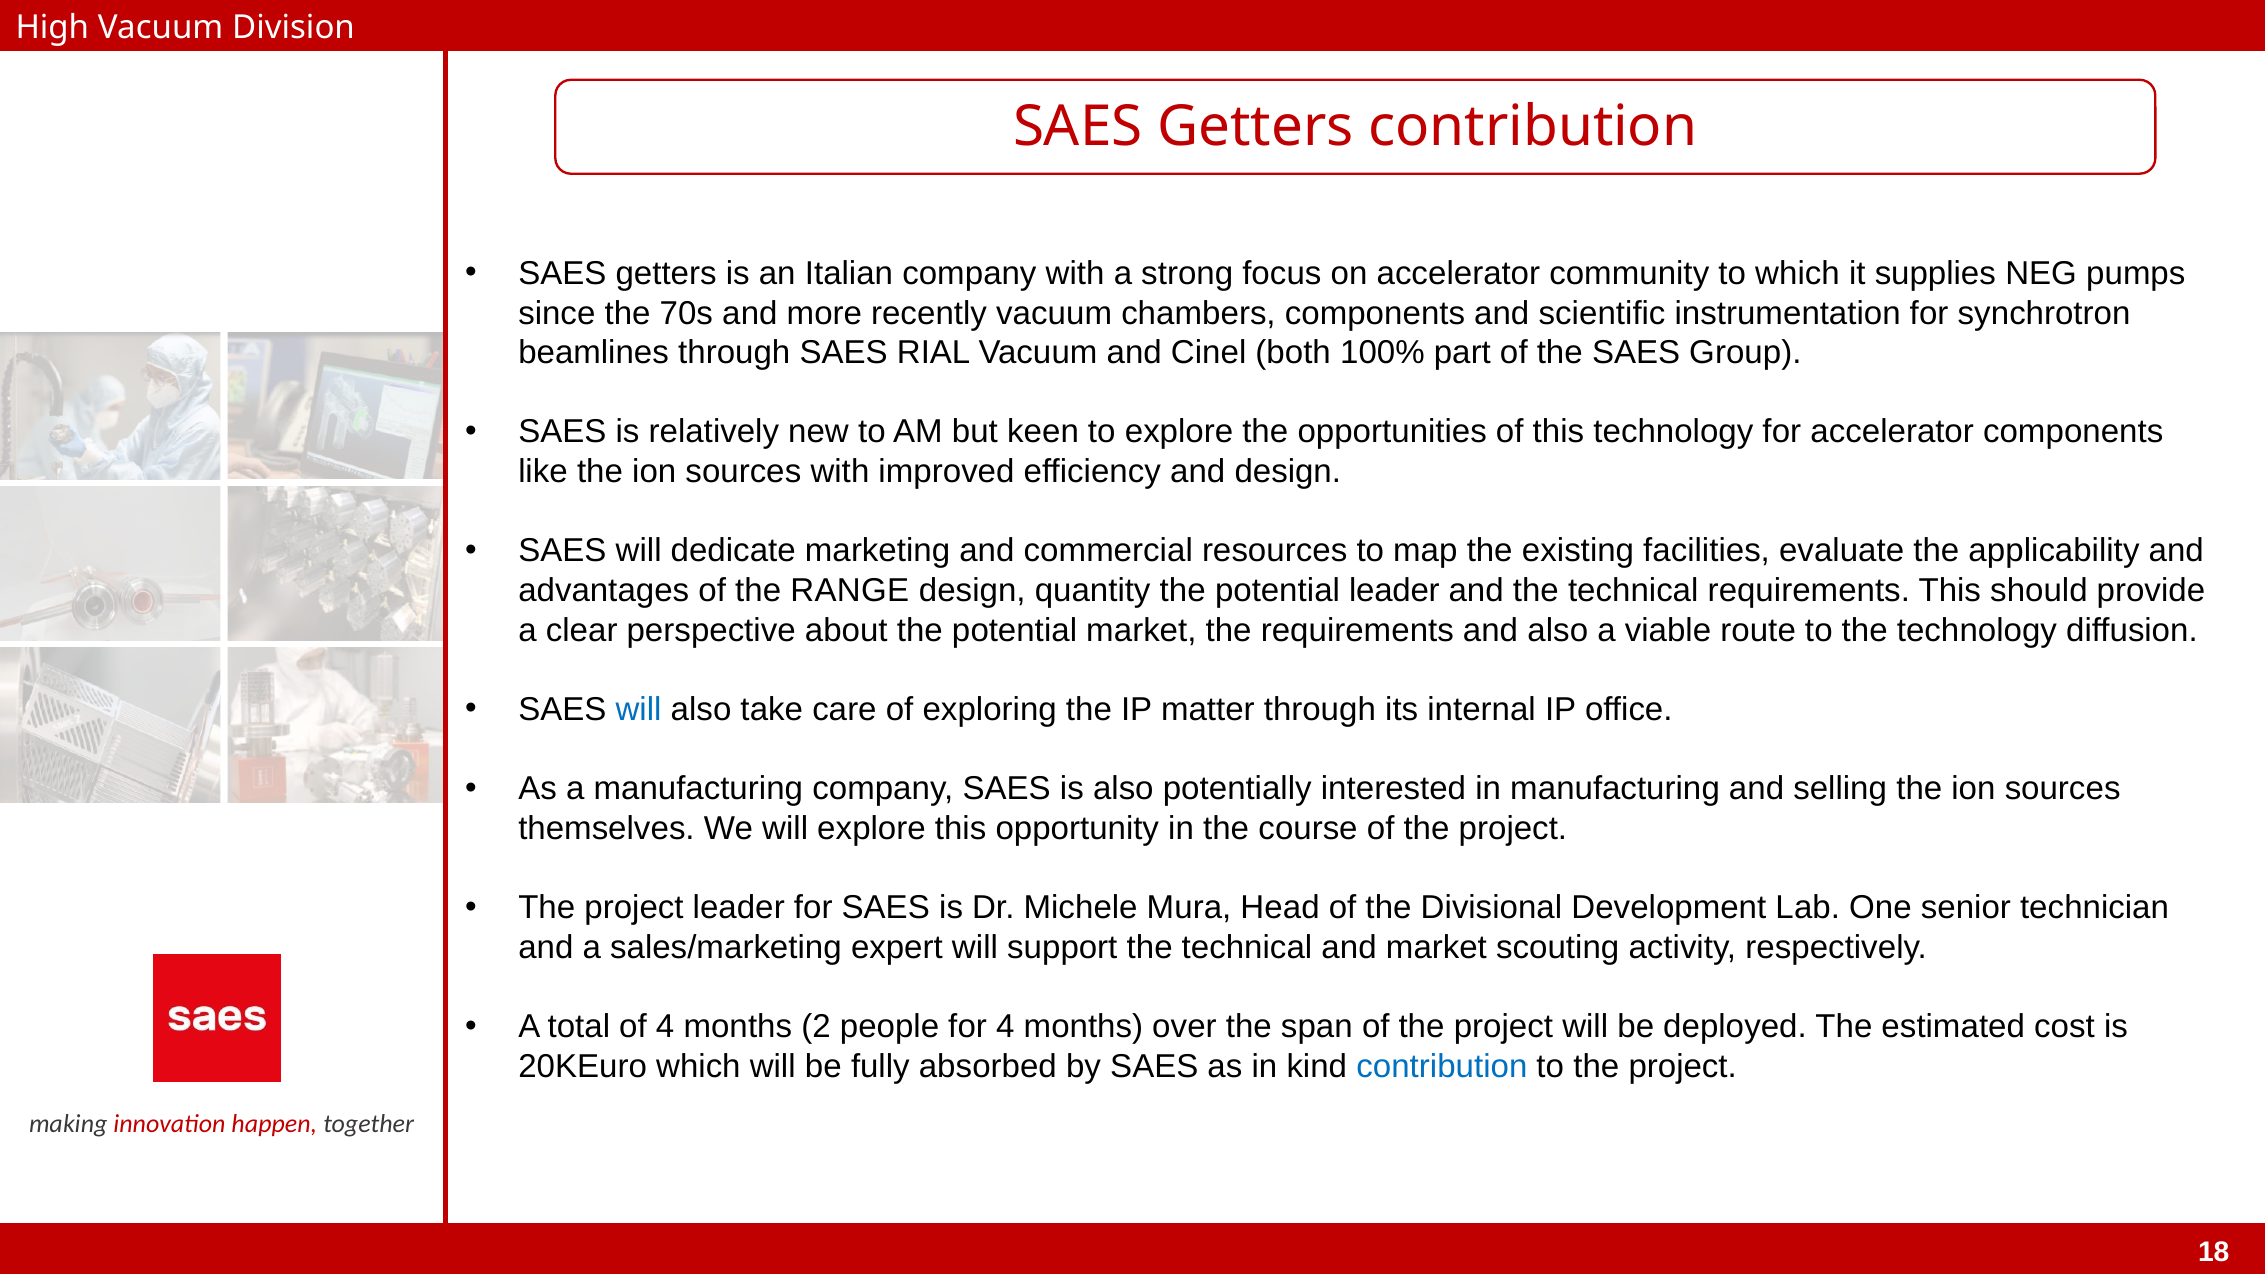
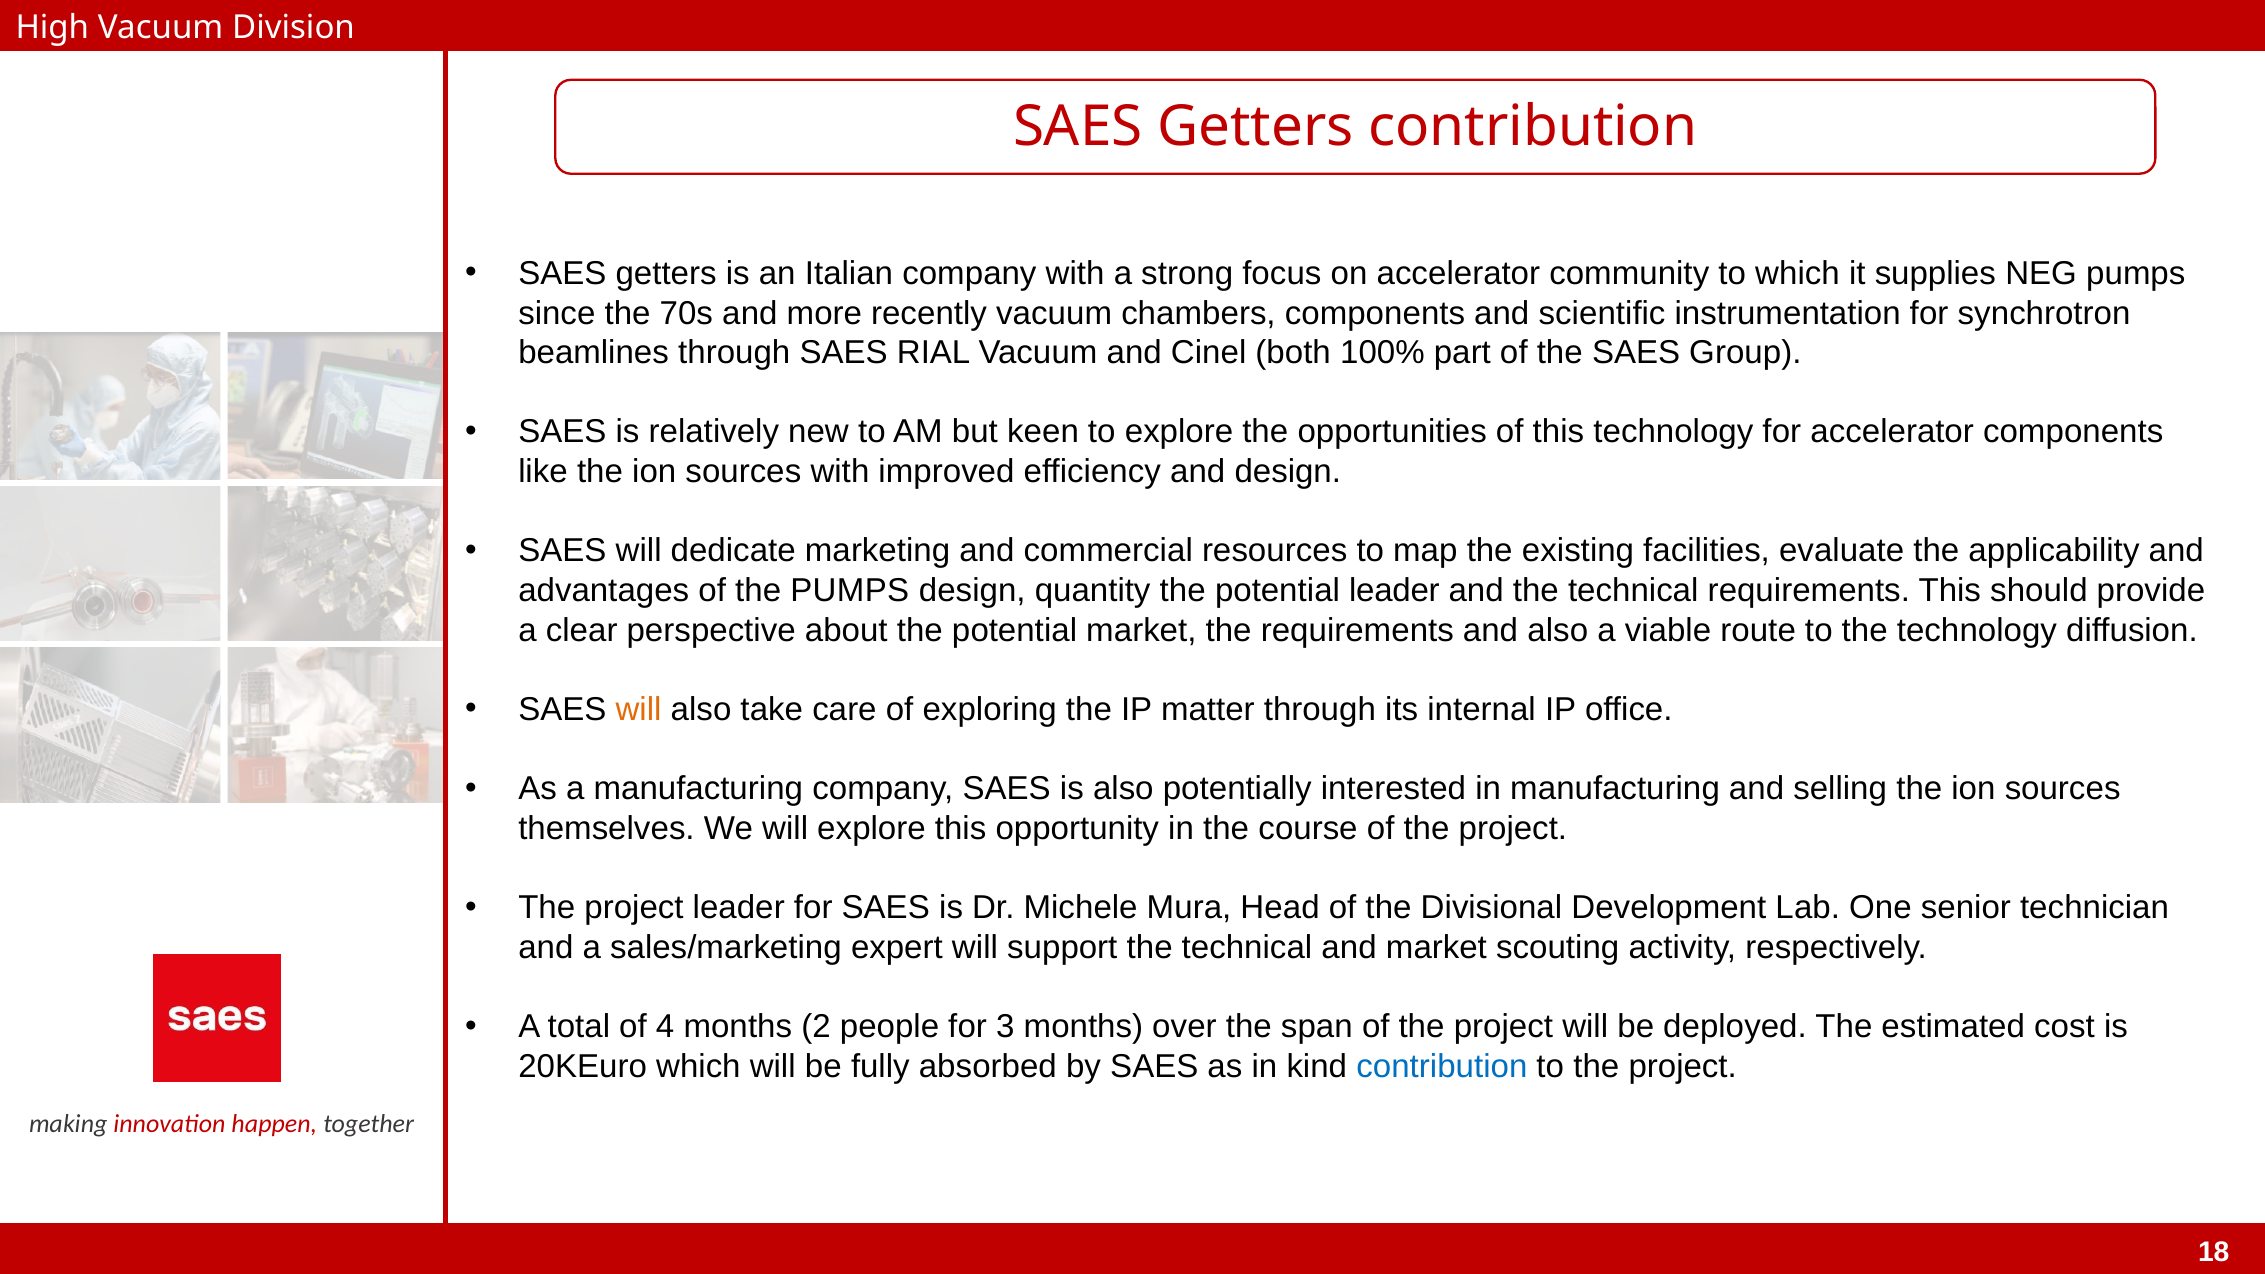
the RANGE: RANGE -> PUMPS
will at (639, 710) colour: blue -> orange
for 4: 4 -> 3
